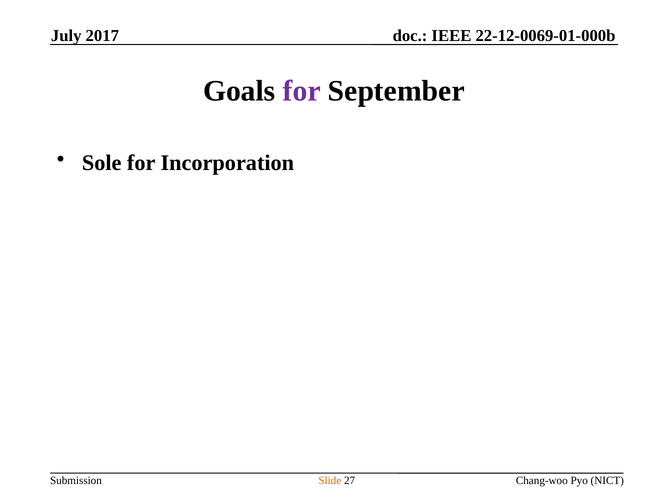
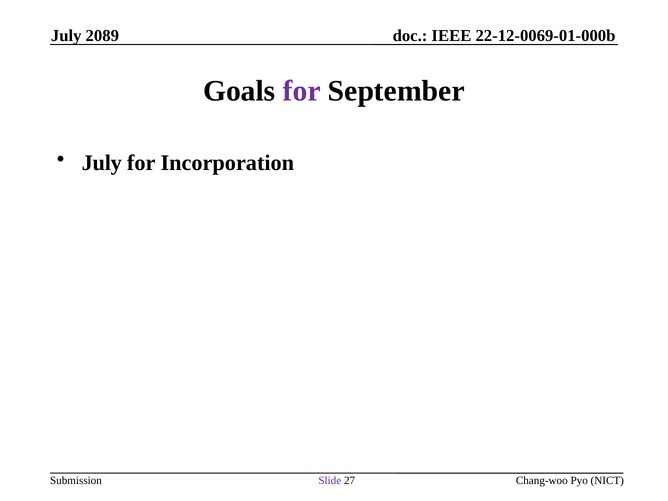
2017: 2017 -> 2089
Sole at (102, 163): Sole -> July
Slide colour: orange -> purple
